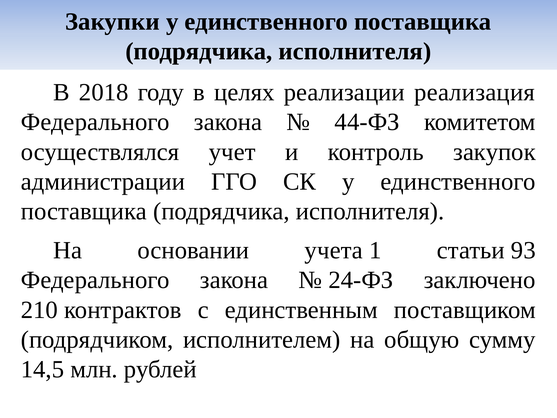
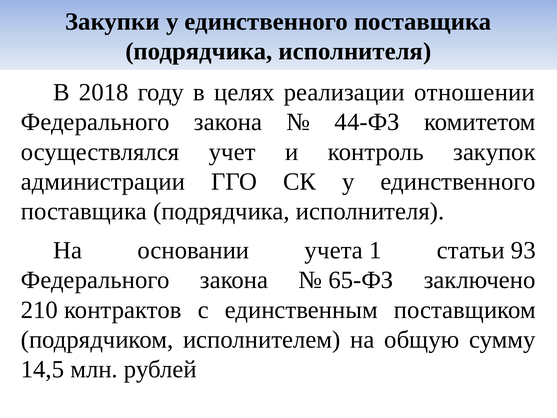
реализация: реализация -> отношении
24-ФЗ: 24-ФЗ -> 65-ФЗ
